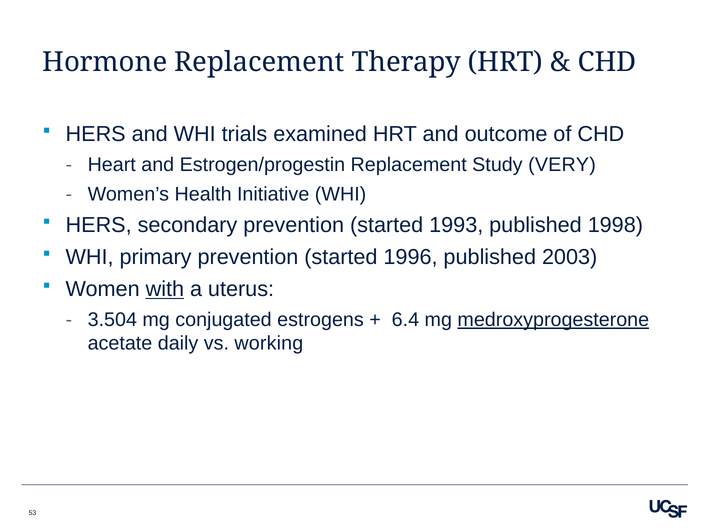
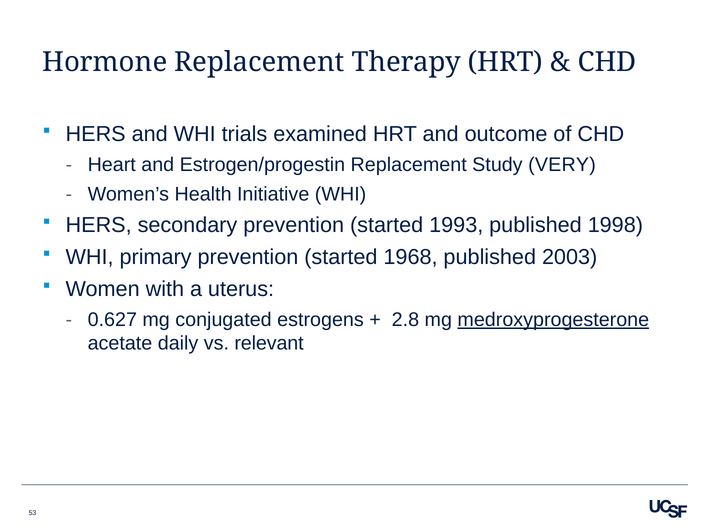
1996: 1996 -> 1968
with underline: present -> none
3.504: 3.504 -> 0.627
6.4: 6.4 -> 2.8
working: working -> relevant
